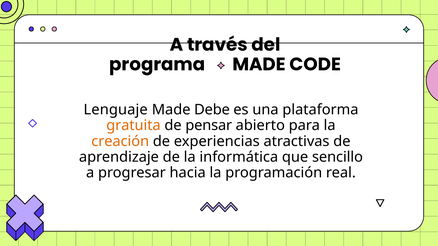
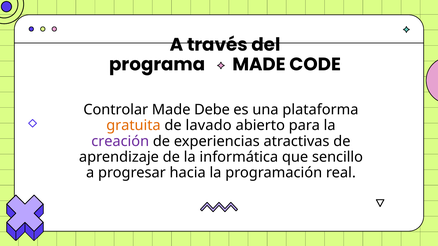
Lenguaje: Lenguaje -> Controlar
pensar: pensar -> lavado
creación colour: orange -> purple
